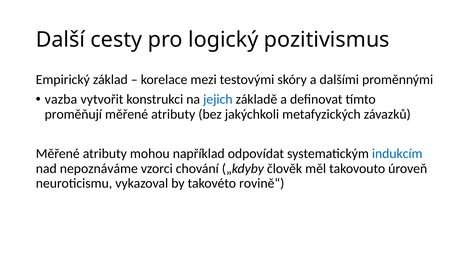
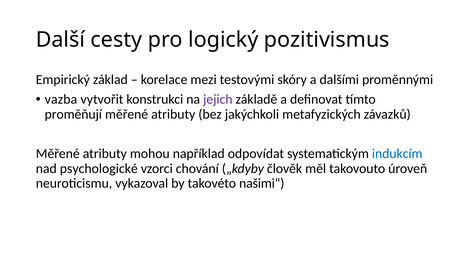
jejich colour: blue -> purple
nepoznáváme: nepoznáváme -> psychologické
rovině“: rovině“ -> našimi“
